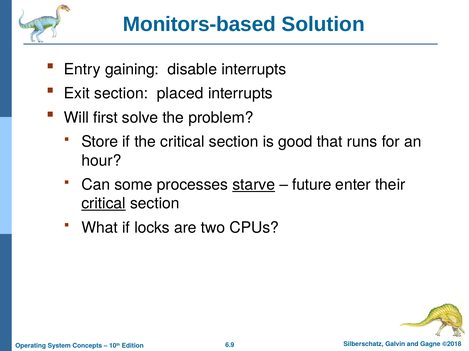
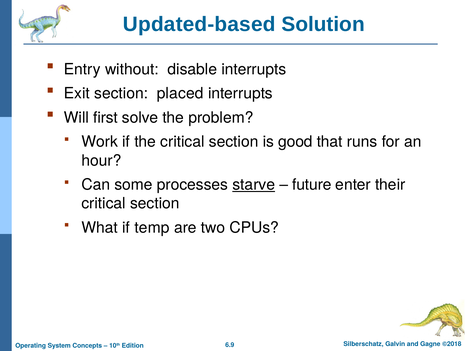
Monitors-based: Monitors-based -> Updated-based
gaining: gaining -> without
Store: Store -> Work
critical at (104, 204) underline: present -> none
locks: locks -> temp
